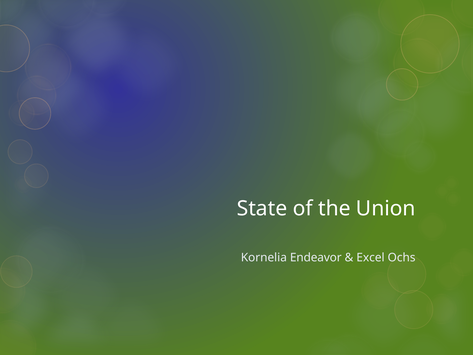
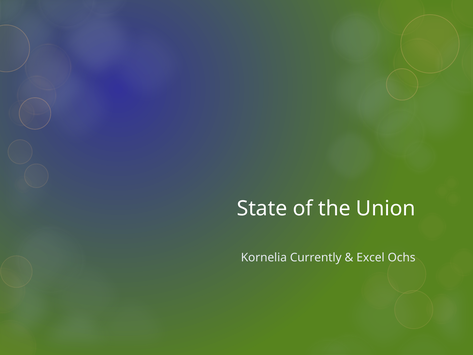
Endeavor: Endeavor -> Currently
